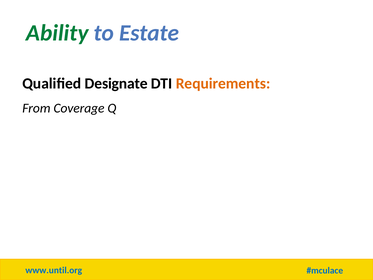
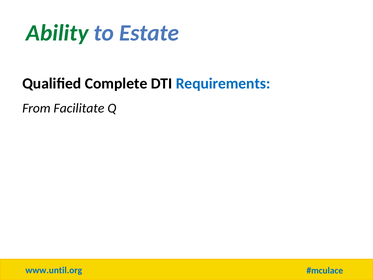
Designate: Designate -> Complete
Requirements colour: orange -> blue
Coverage: Coverage -> Facilitate
